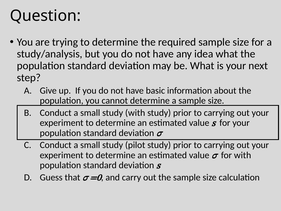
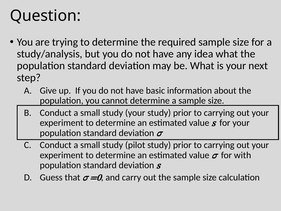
study with: with -> your
